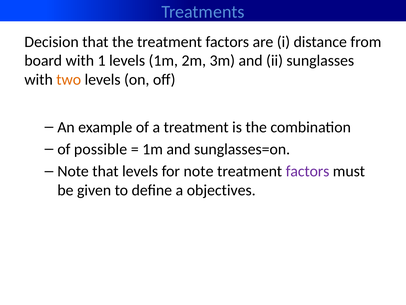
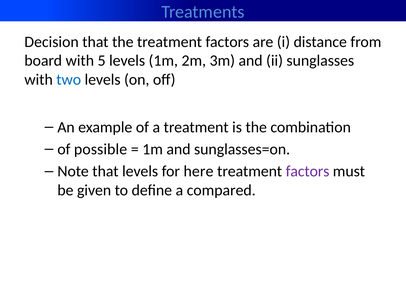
1: 1 -> 5
two colour: orange -> blue
for note: note -> here
objectives: objectives -> compared
